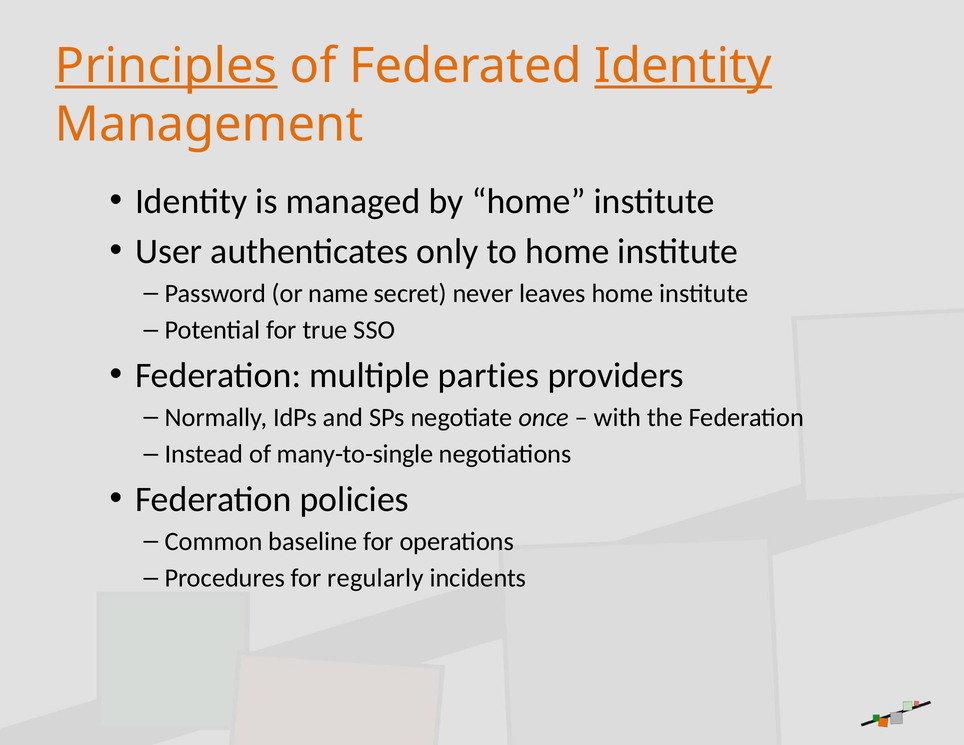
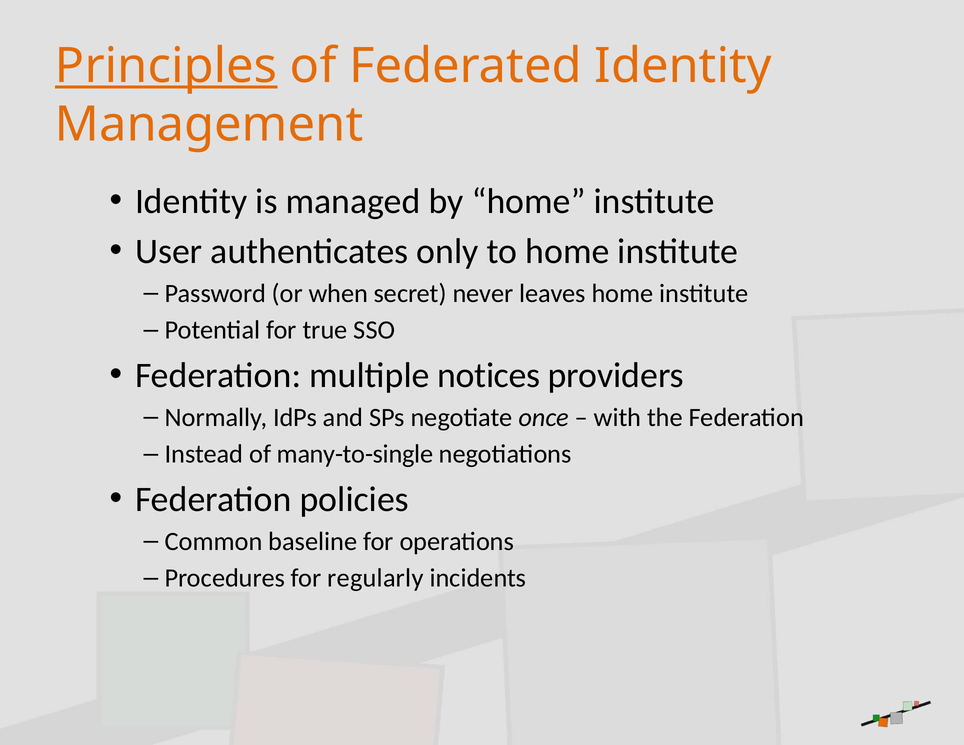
Identity at (683, 66) underline: present -> none
name: name -> when
parties: parties -> notices
